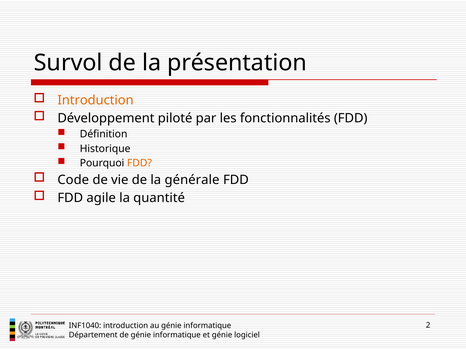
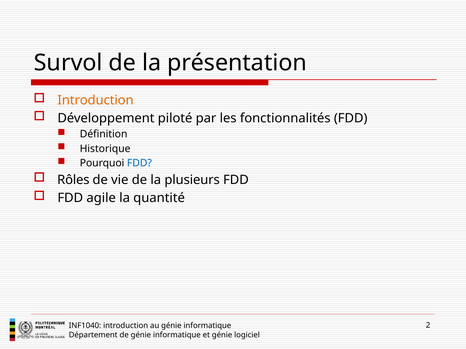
FDD at (139, 163) colour: orange -> blue
Code: Code -> Rôles
générale: générale -> plusieurs
